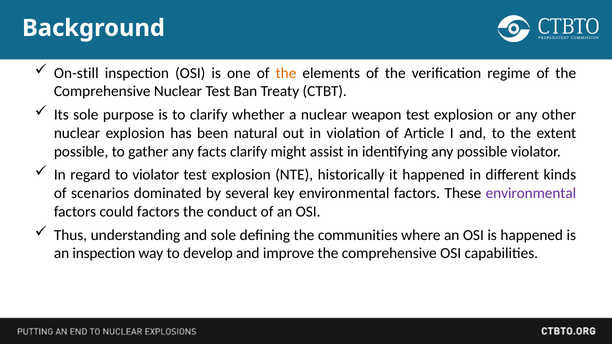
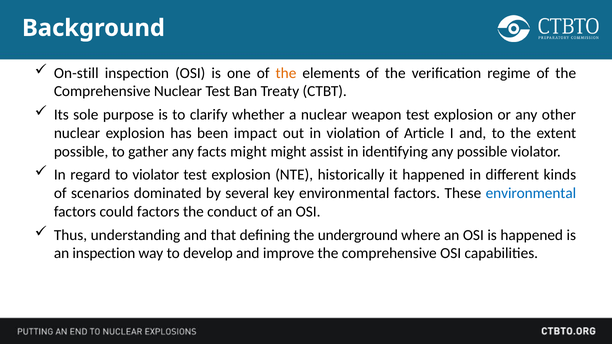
natural: natural -> impact
facts clarify: clarify -> might
environmental at (531, 193) colour: purple -> blue
and sole: sole -> that
communities: communities -> underground
